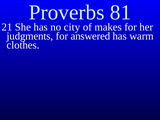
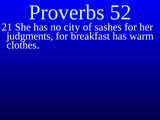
81: 81 -> 52
makes: makes -> sashes
answered: answered -> breakfast
